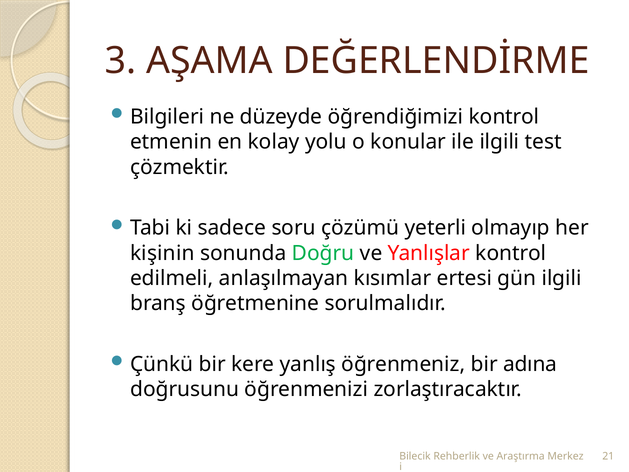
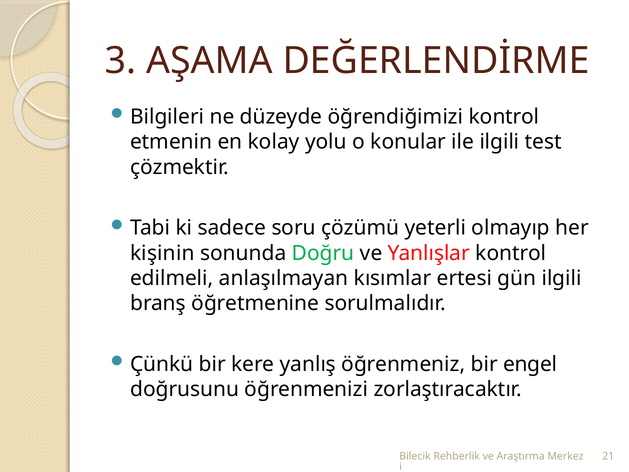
adına: adına -> engel
